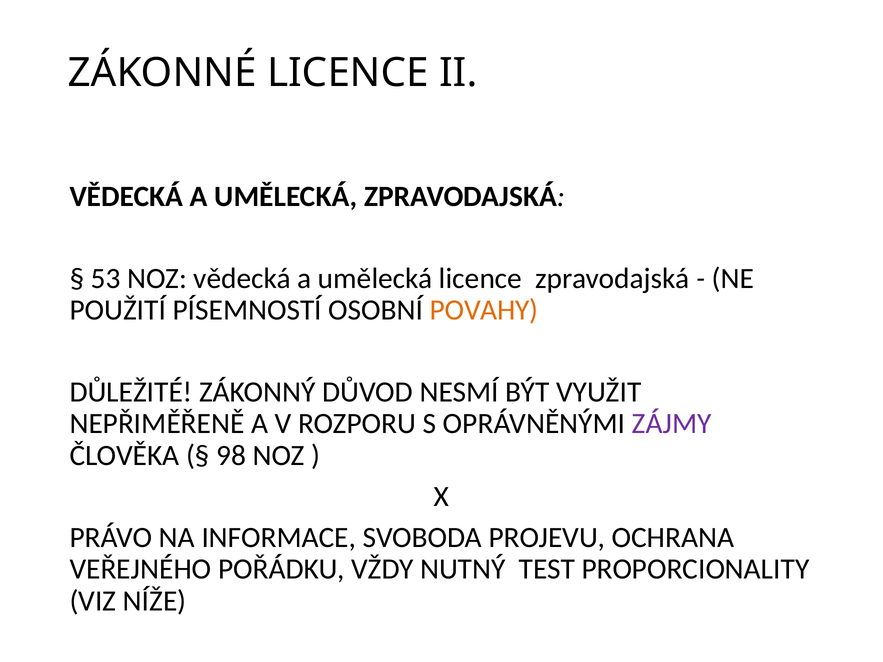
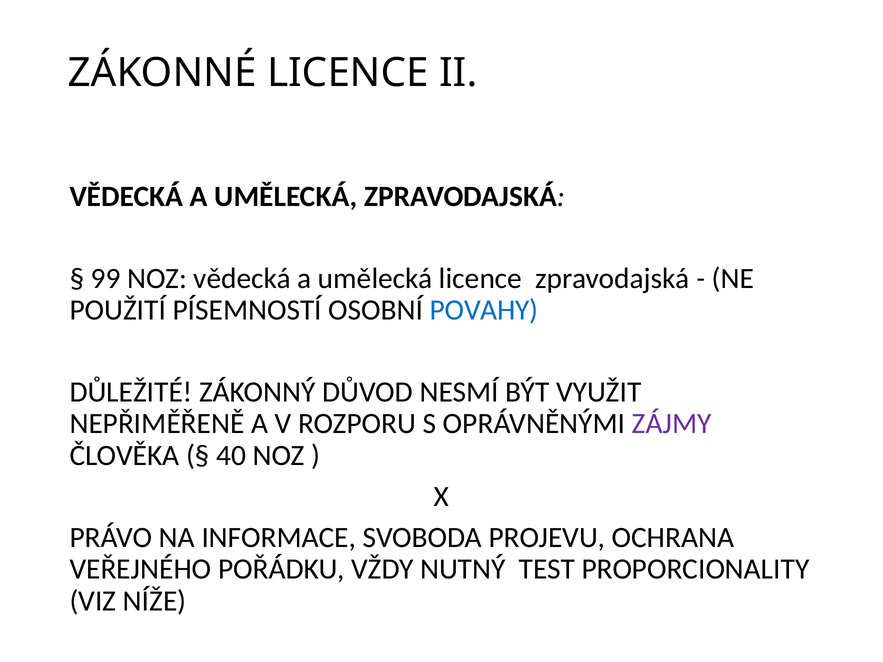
53: 53 -> 99
POVAHY colour: orange -> blue
98: 98 -> 40
